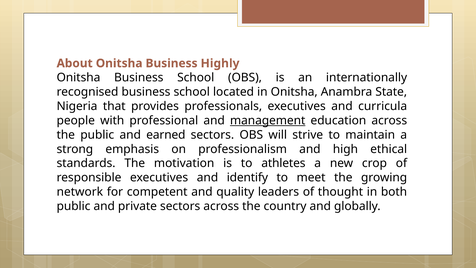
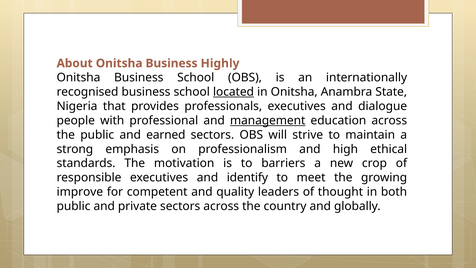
located underline: none -> present
curricula: curricula -> dialogue
athletes: athletes -> barriers
network: network -> improve
